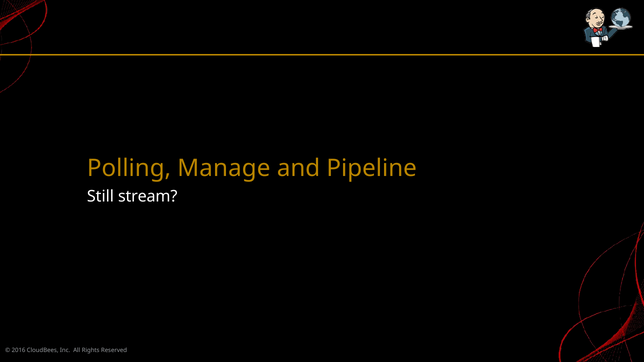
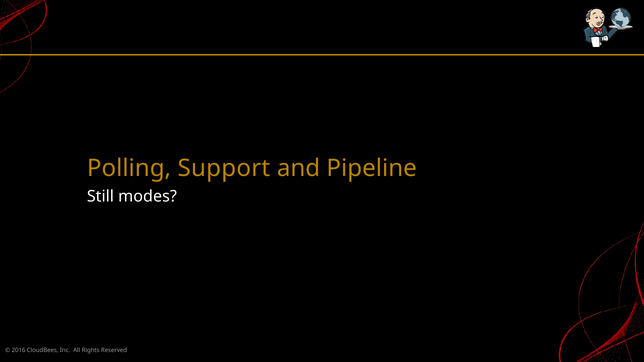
Manage: Manage -> Support
stream: stream -> modes
